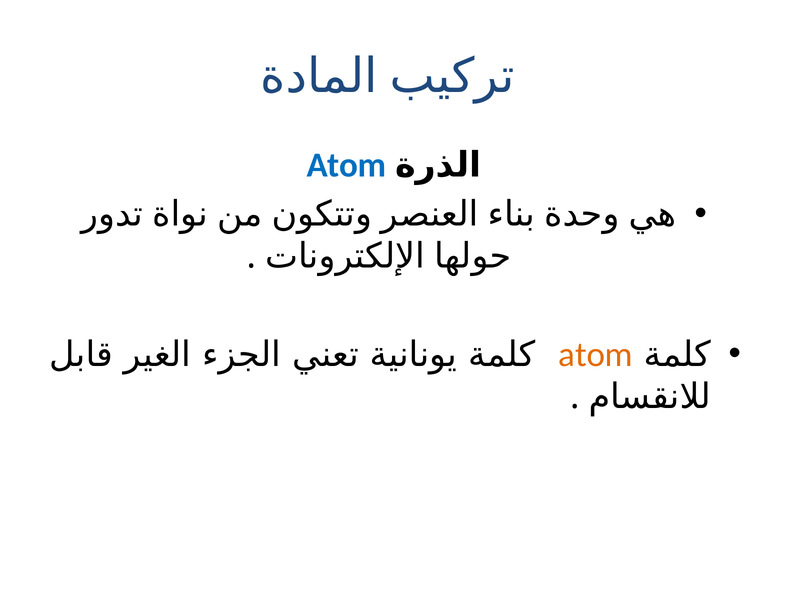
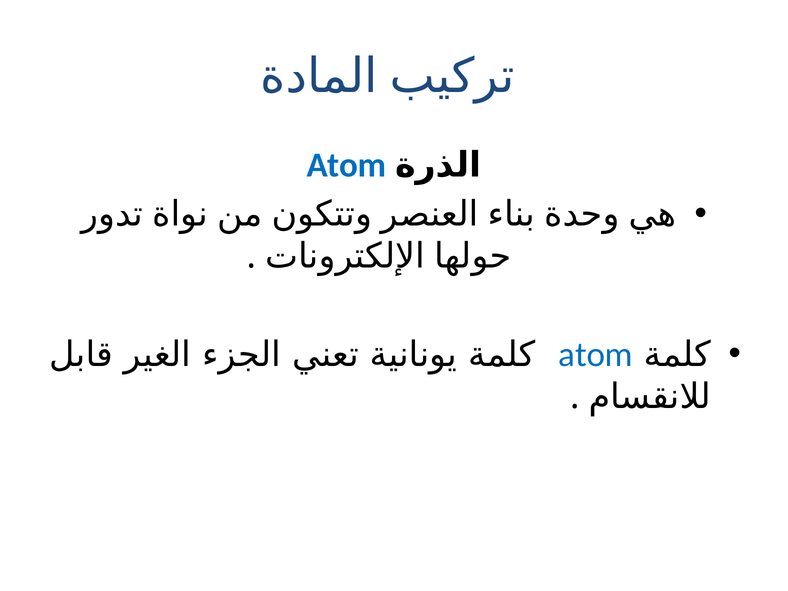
atom at (596, 354) colour: orange -> blue
